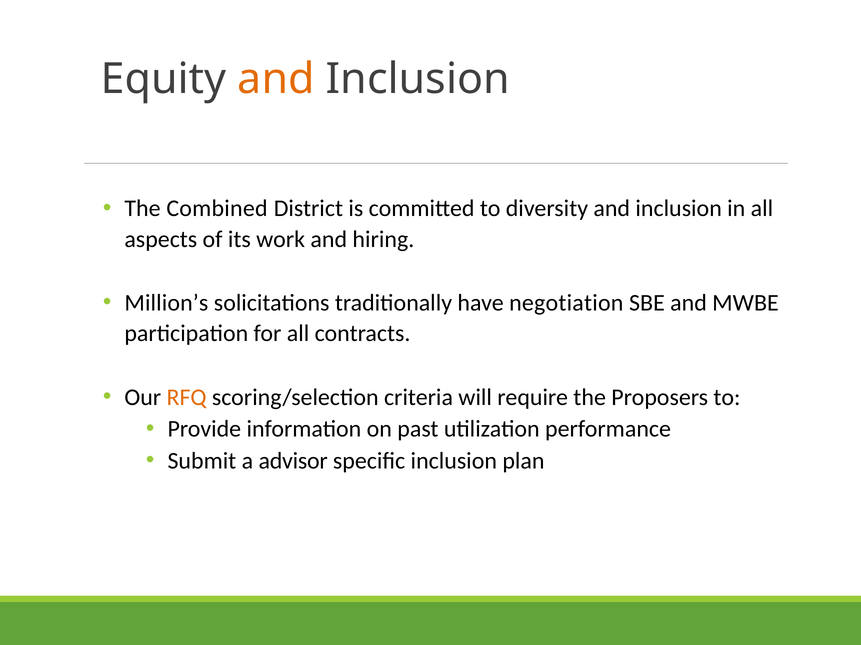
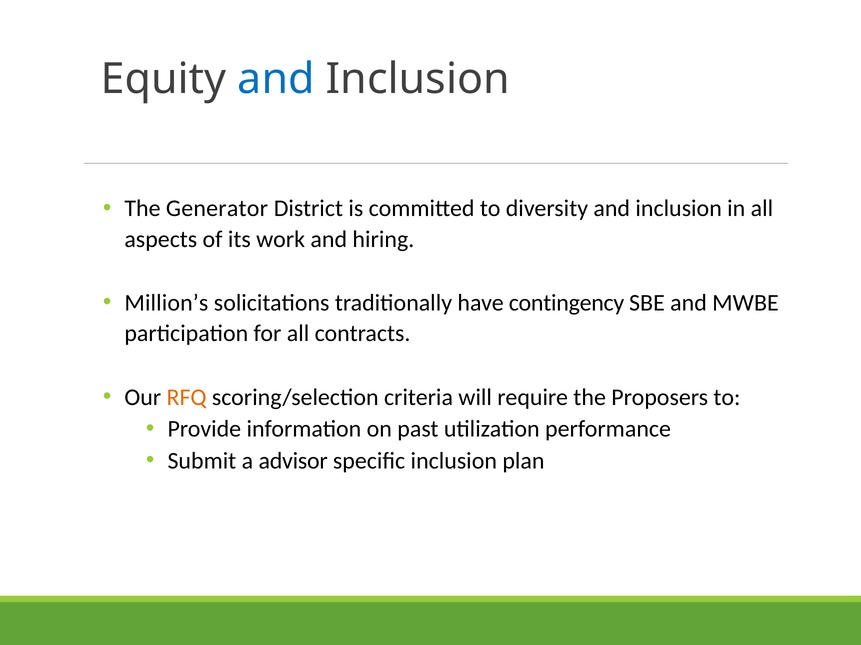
and at (276, 79) colour: orange -> blue
Combined: Combined -> Generator
negotiation: negotiation -> contingency
